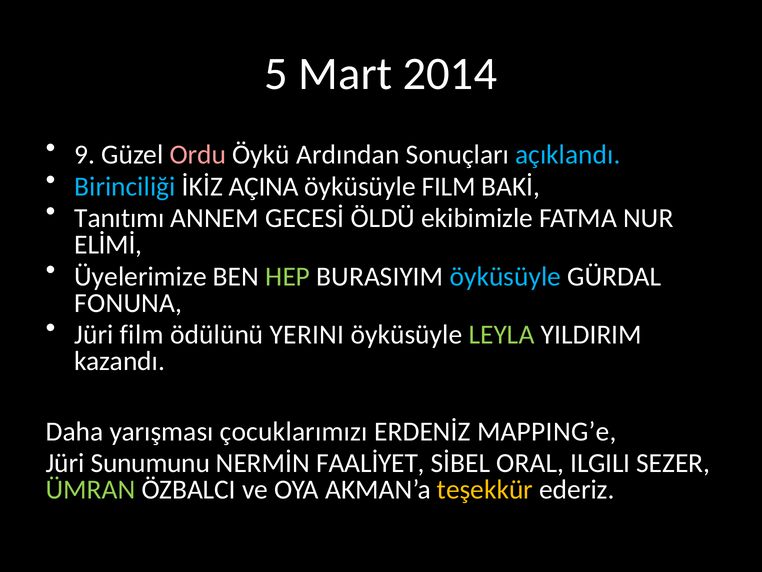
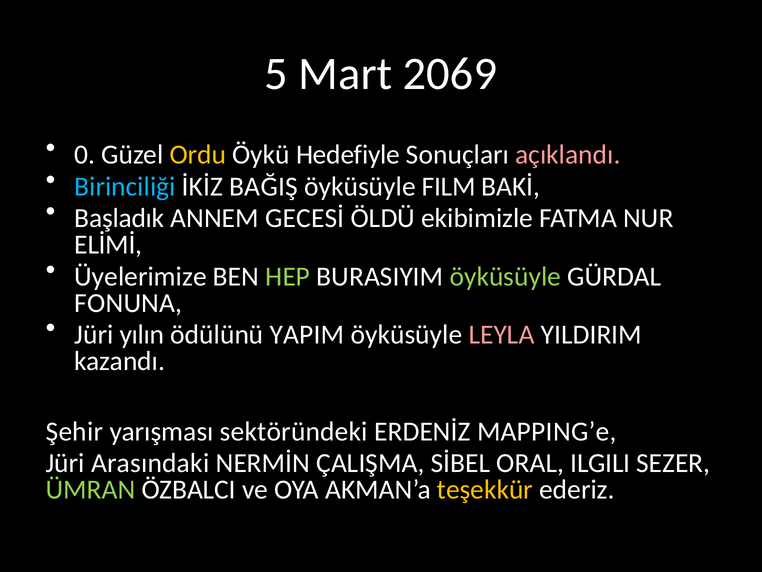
2014: 2014 -> 2069
9: 9 -> 0
Ordu colour: pink -> yellow
Ardından: Ardından -> Hedefiyle
açıklandı colour: light blue -> pink
AÇINA: AÇINA -> BAĞIŞ
Tanıtımı: Tanıtımı -> Başladık
öyküsüyle at (505, 276) colour: light blue -> light green
Jüri film: film -> yılın
YERINI: YERINI -> YAPIM
LEYLA colour: light green -> pink
Daha: Daha -> Şehir
çocuklarımızı: çocuklarımızı -> sektöründeki
Sunumunu: Sunumunu -> Arasındaki
FAALİYET: FAALİYET -> ÇALIŞMA
